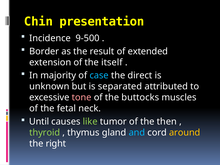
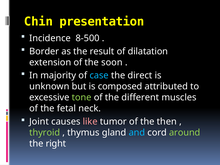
9-500: 9-500 -> 8-500
extended: extended -> dilatation
itself: itself -> soon
separated: separated -> composed
tone colour: pink -> light green
buttocks: buttocks -> different
Until: Until -> Joint
like colour: light green -> pink
around colour: yellow -> light green
